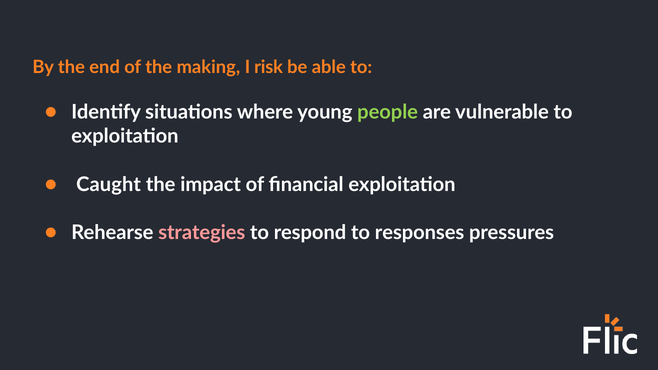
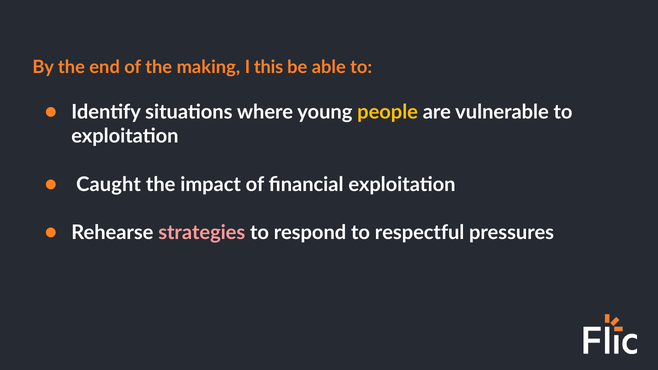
risk: risk -> this
people colour: light green -> yellow
responses: responses -> respectful
